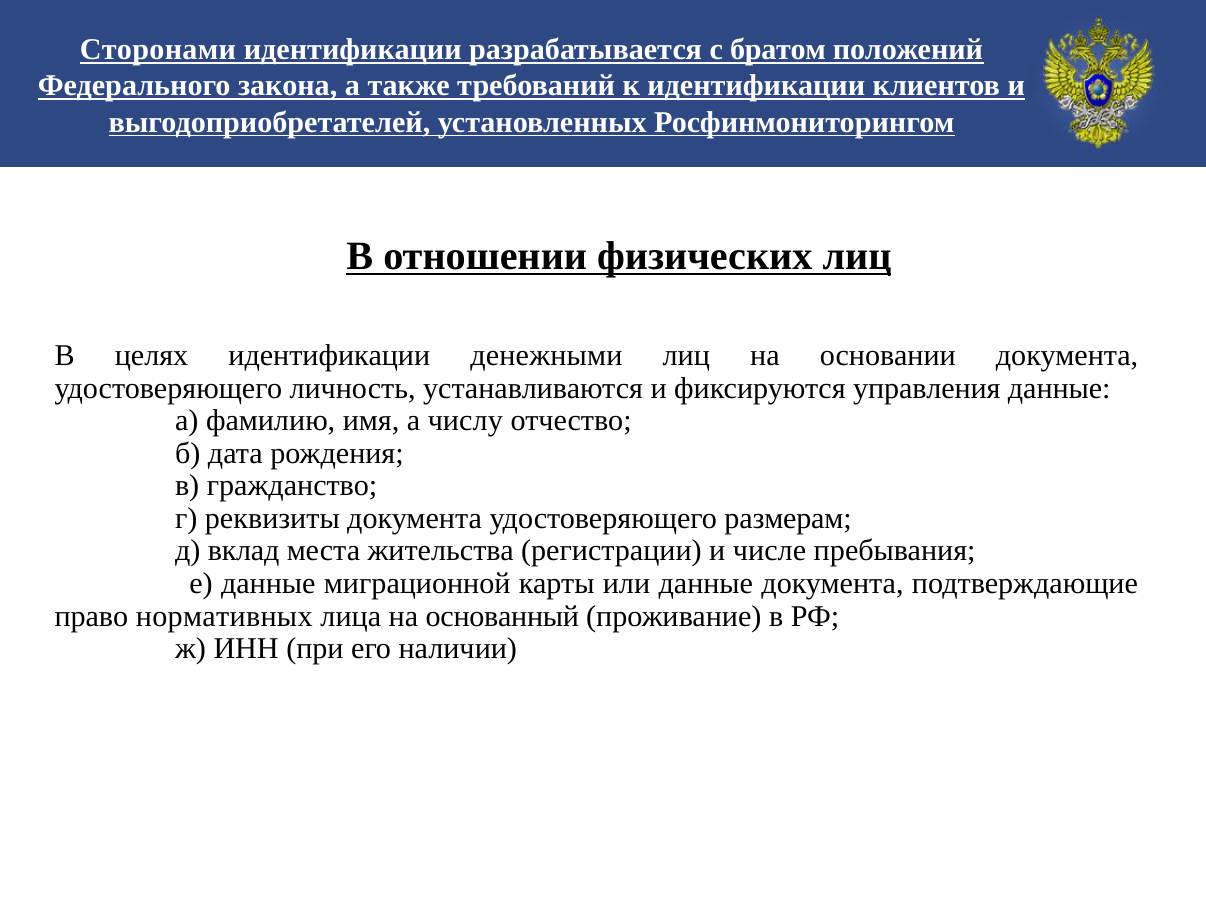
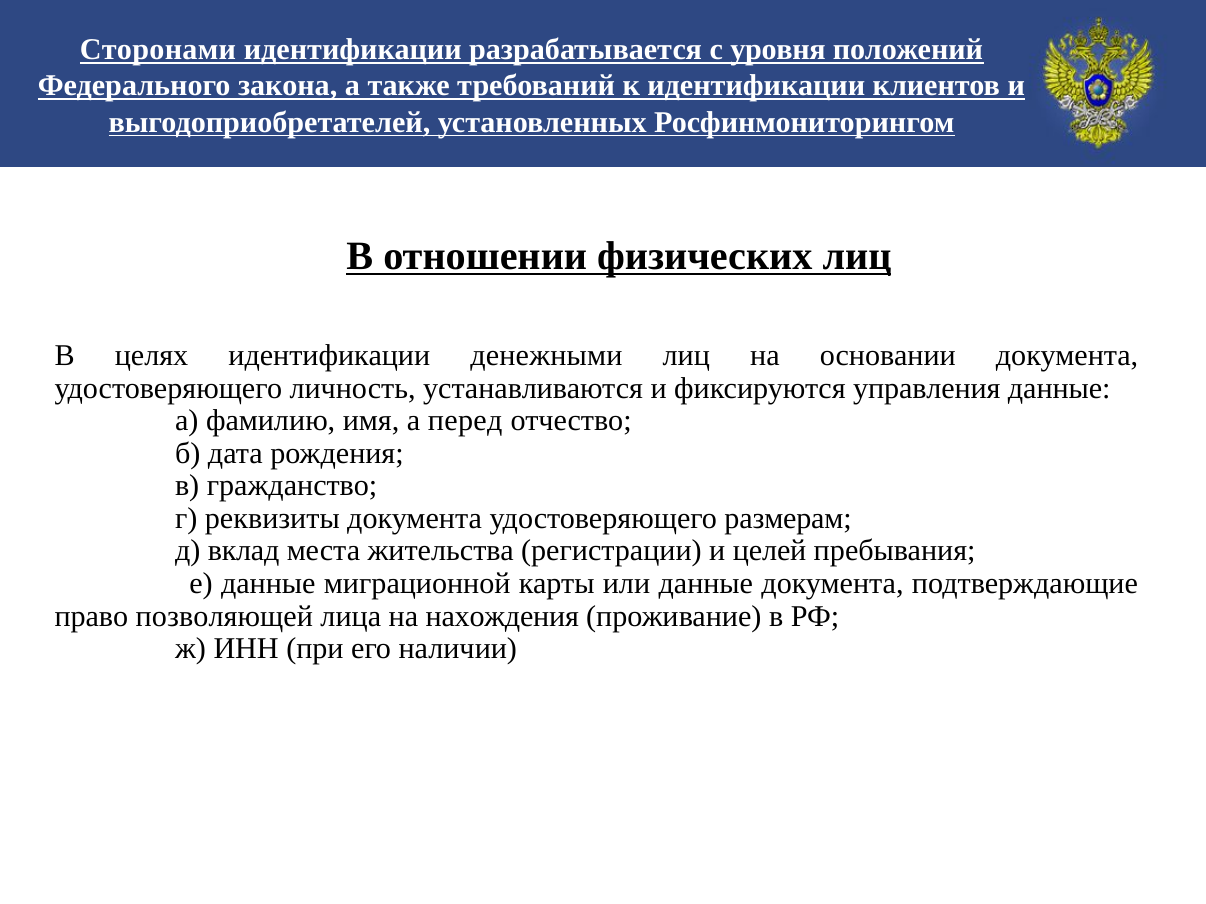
братом: братом -> уровня
числу: числу -> перед
числе: числе -> целей
нормативных: нормативных -> позволяющей
основанный: основанный -> нахождения
